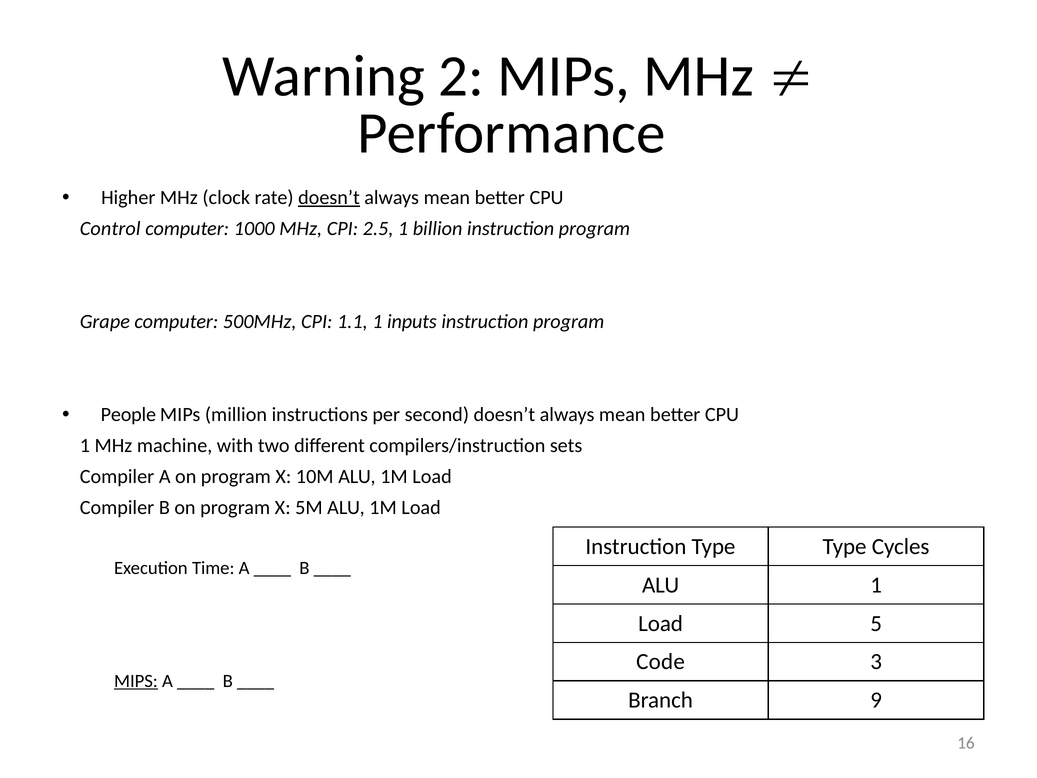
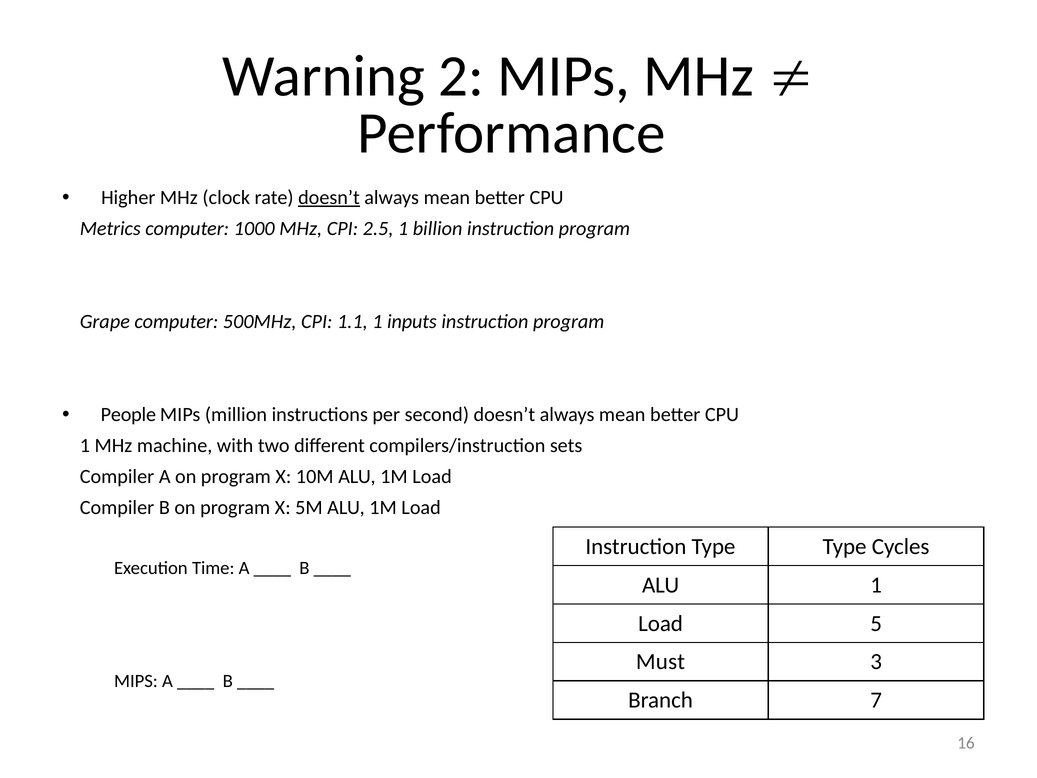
Control: Control -> Metrics
Code: Code -> Must
MIPS at (136, 681) underline: present -> none
9: 9 -> 7
